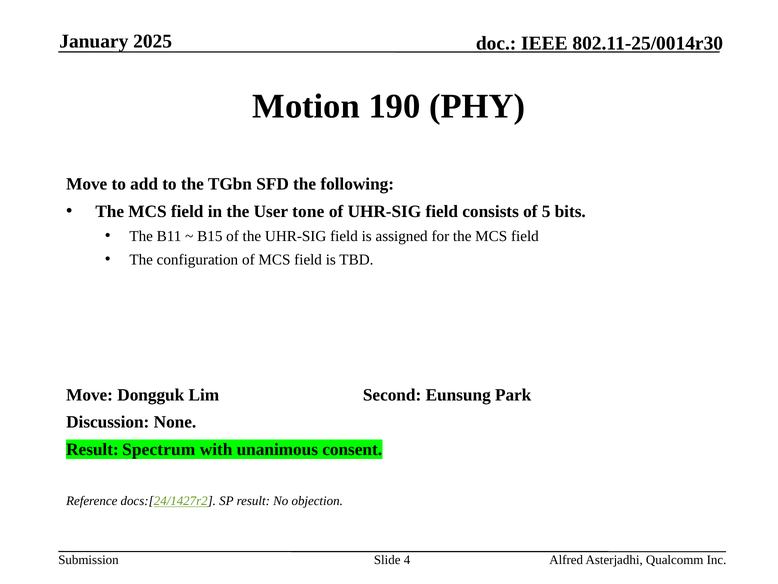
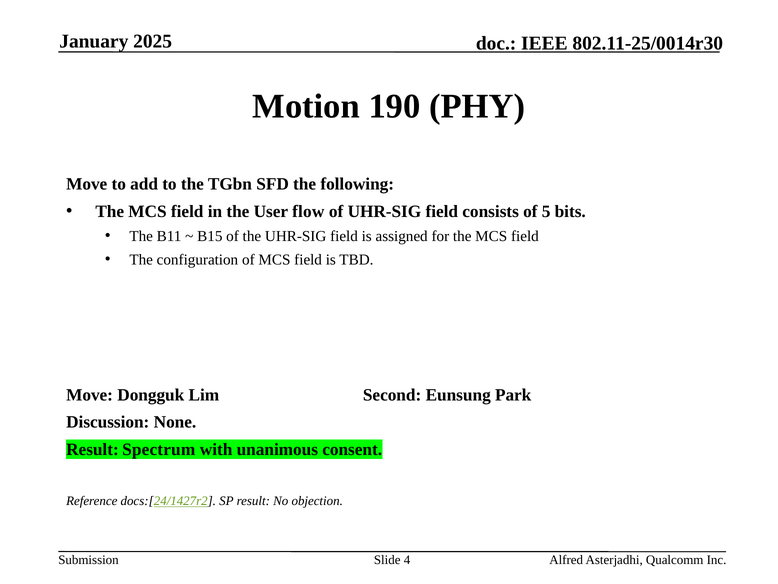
tone: tone -> flow
